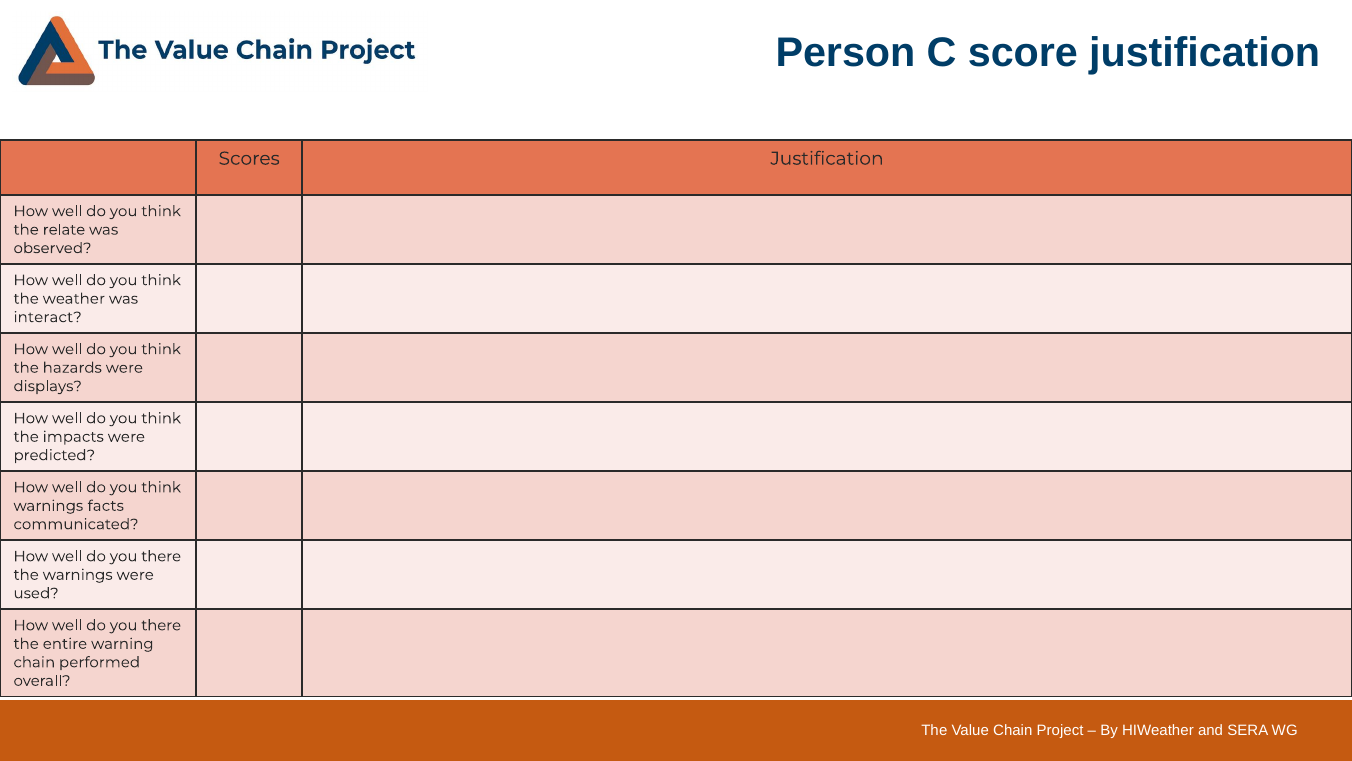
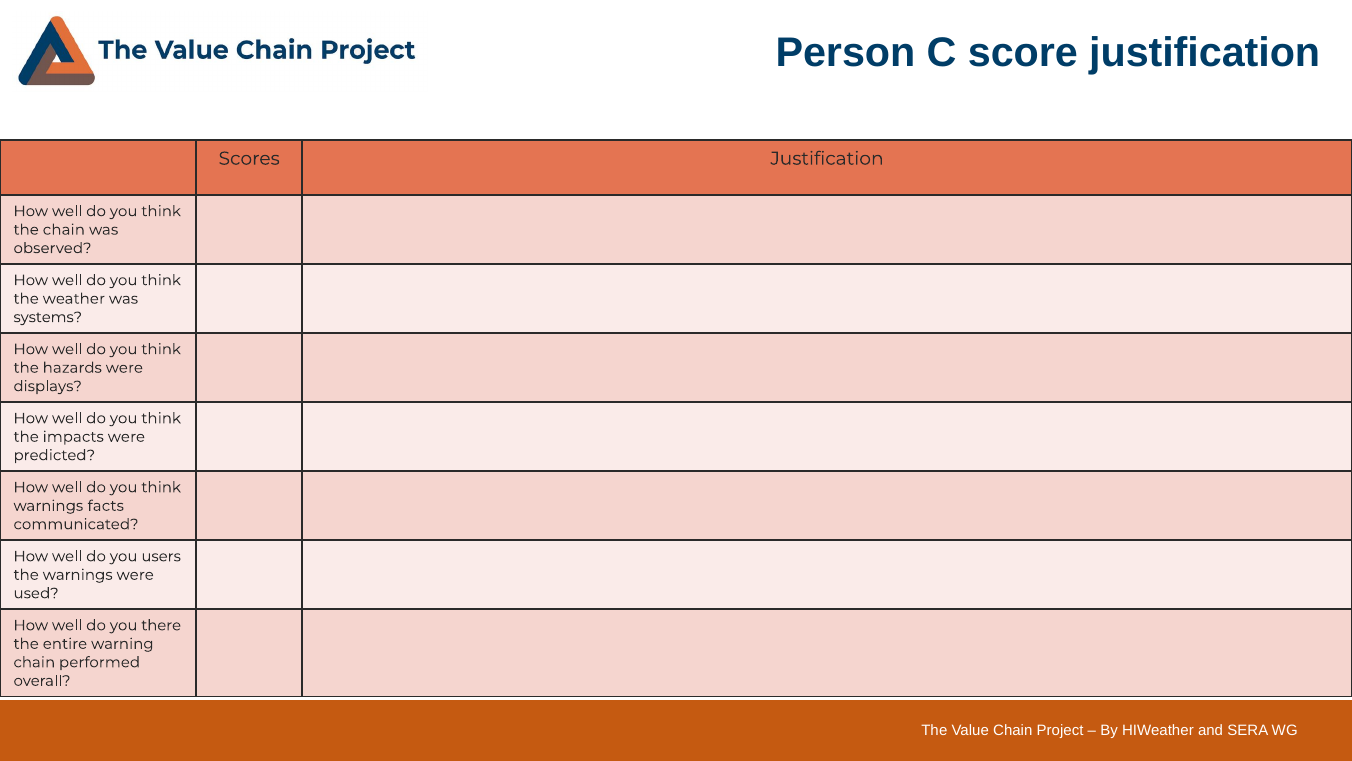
the relate: relate -> chain
interact: interact -> systems
there at (161, 556): there -> users
